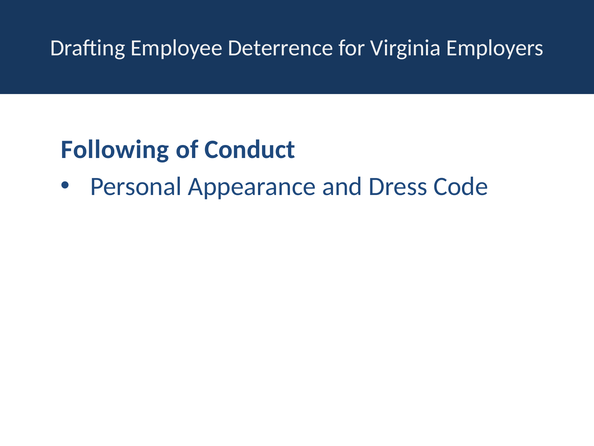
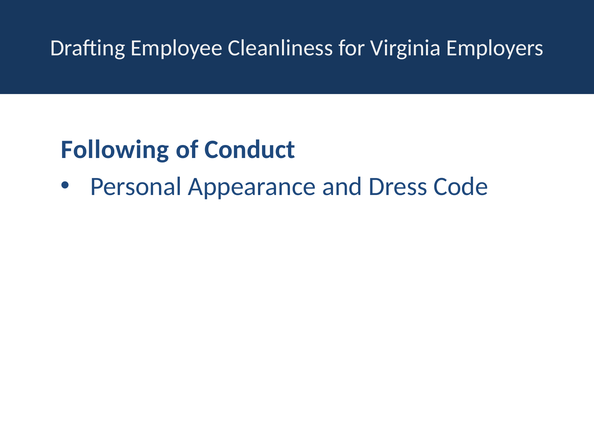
Deterrence: Deterrence -> Cleanliness
